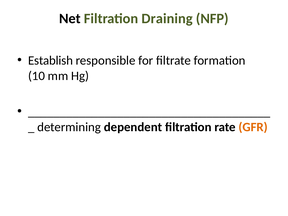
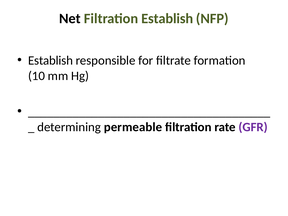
Filtration Draining: Draining -> Establish
dependent: dependent -> permeable
GFR colour: orange -> purple
